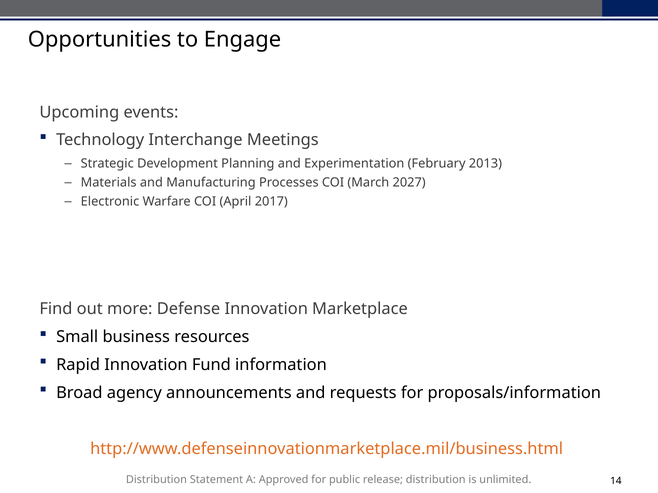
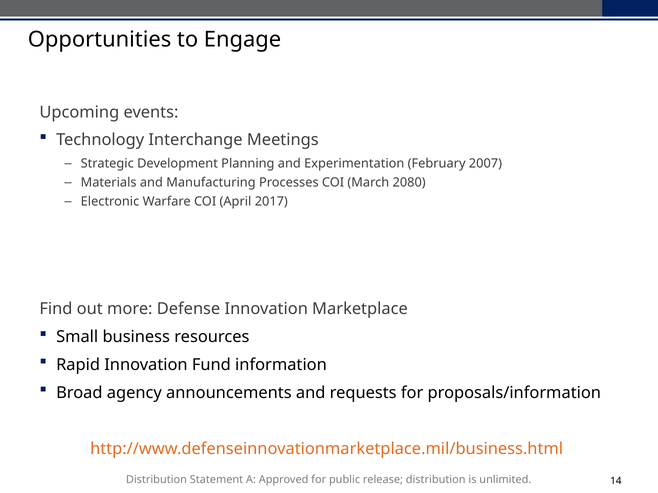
2013: 2013 -> 2007
2027: 2027 -> 2080
